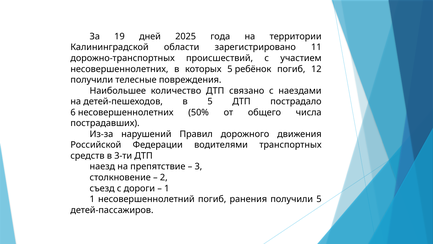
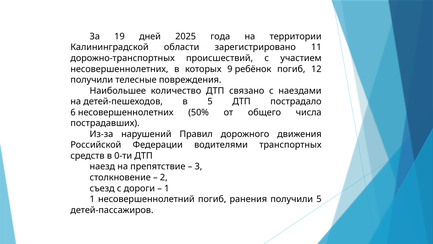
которых 5: 5 -> 9
3-ти: 3-ти -> 0-ти
